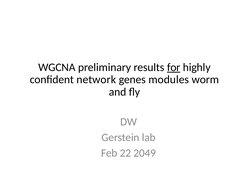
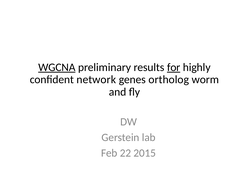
WGCNA underline: none -> present
modules: modules -> ortholog
2049: 2049 -> 2015
